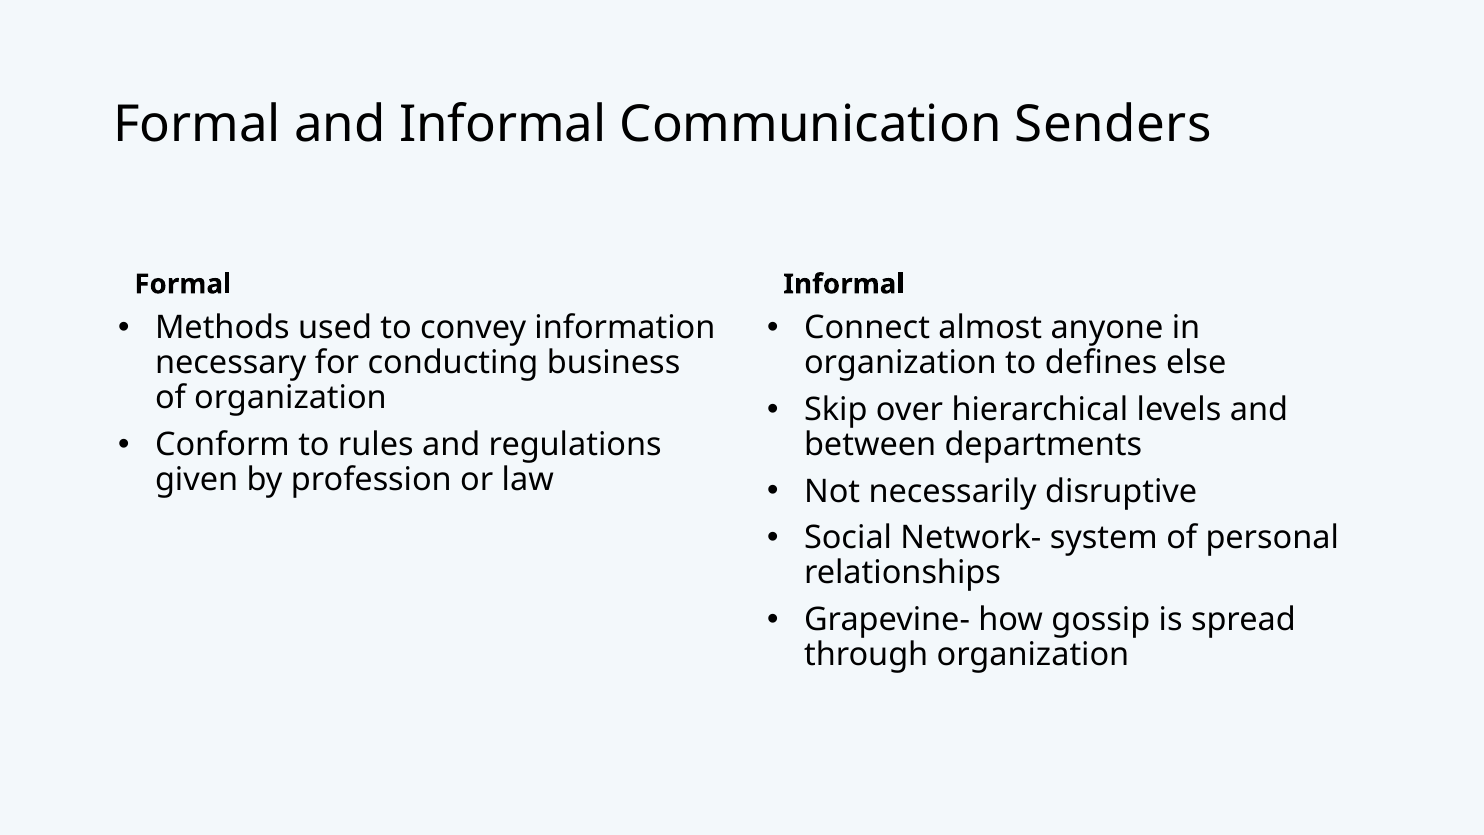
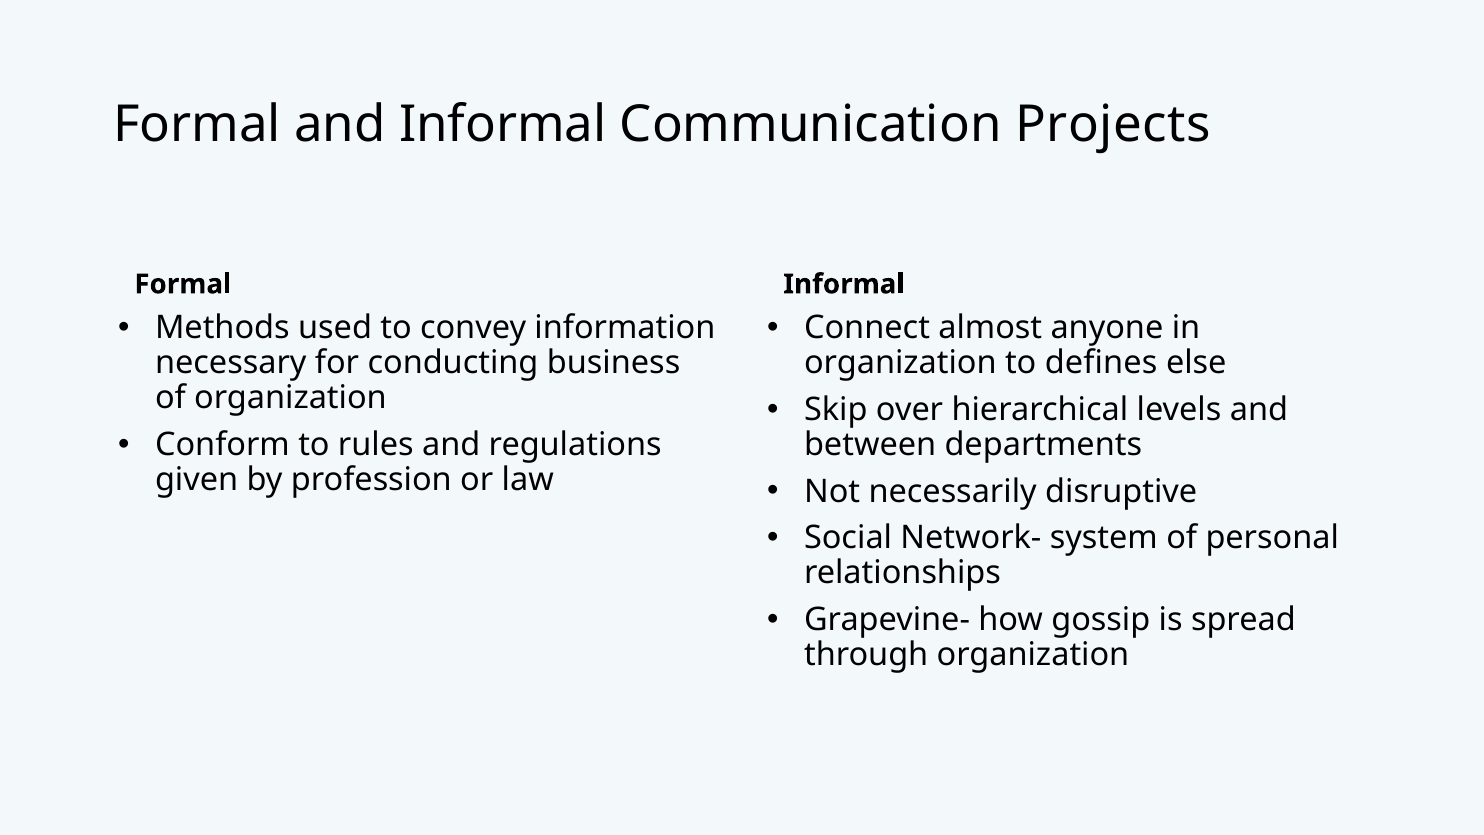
Senders: Senders -> Projects
